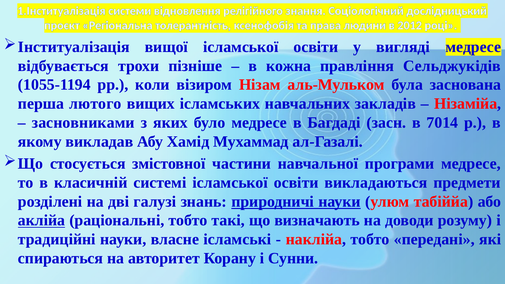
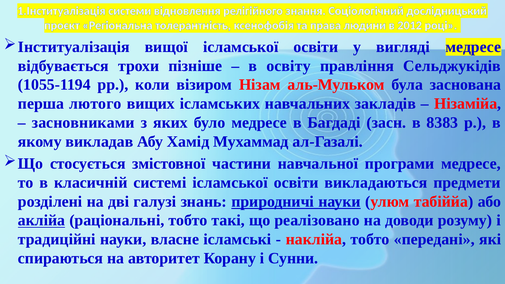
кожна: кожна -> освіту
7014: 7014 -> 8383
визначають: визначають -> реалізовано
